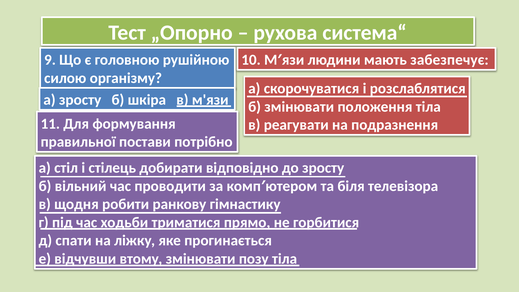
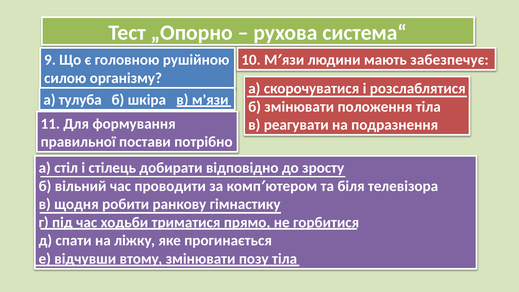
а зросту: зросту -> тулуба
